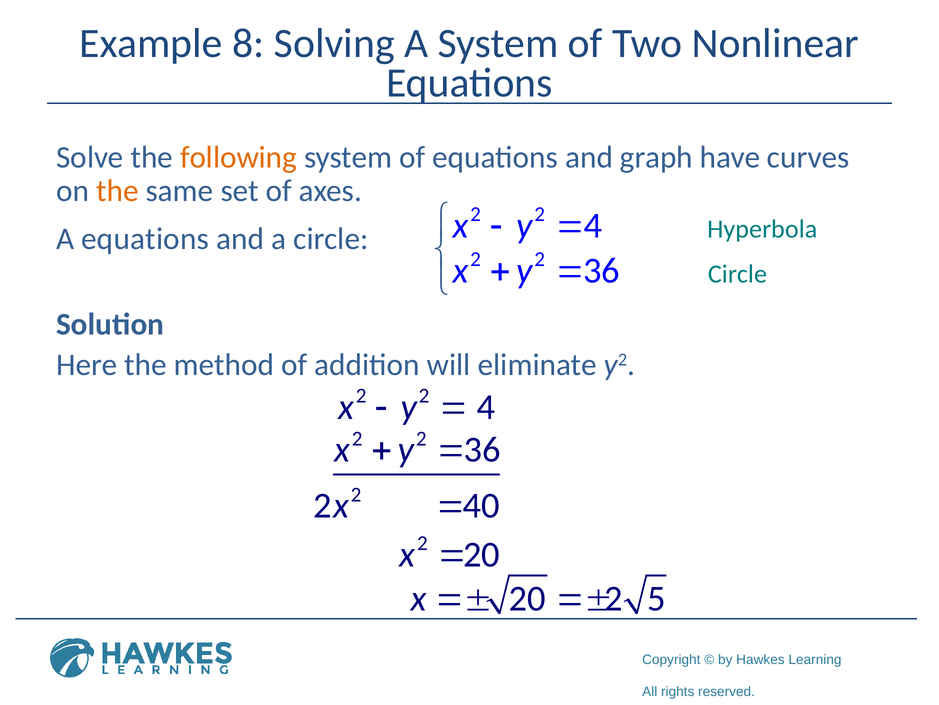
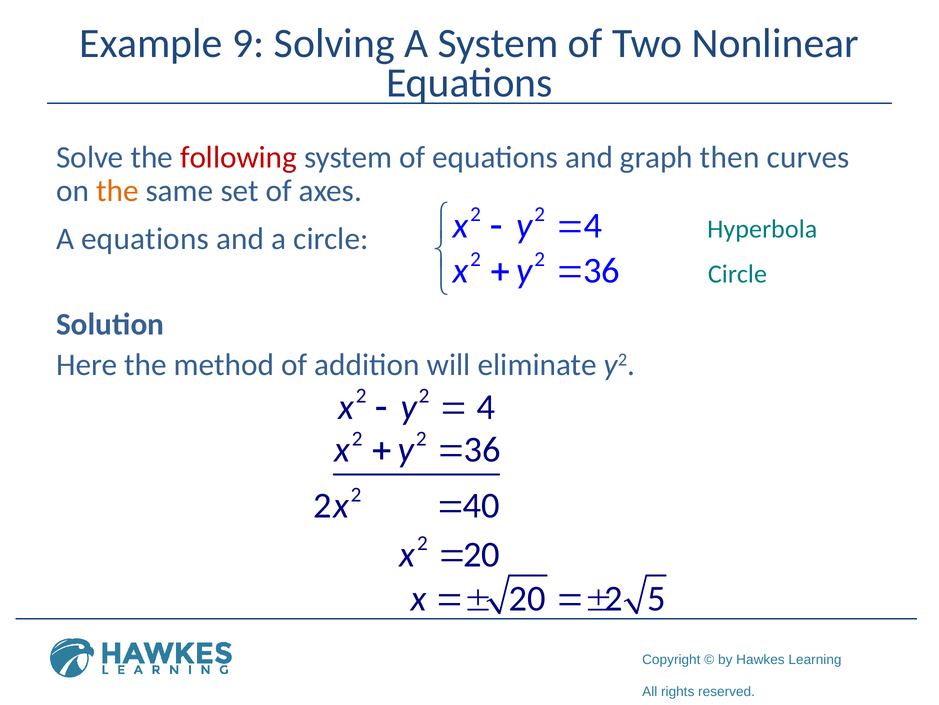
8: 8 -> 9
following colour: orange -> red
have: have -> then
